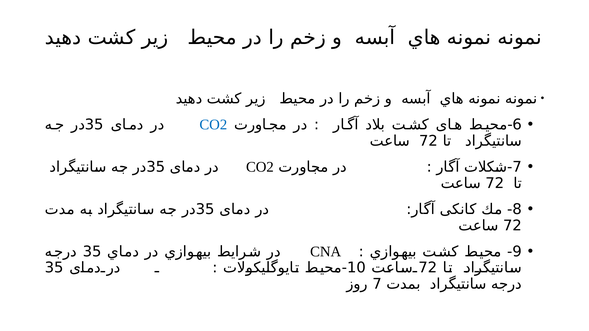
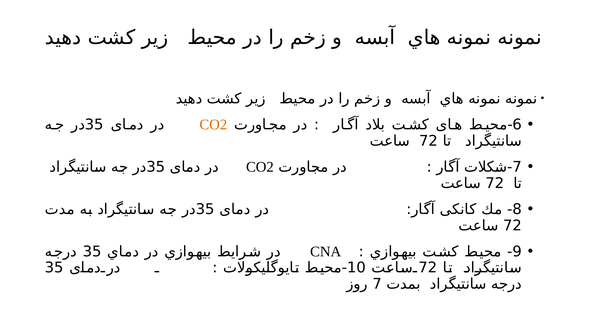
CO2 at (213, 125) colour: blue -> orange
